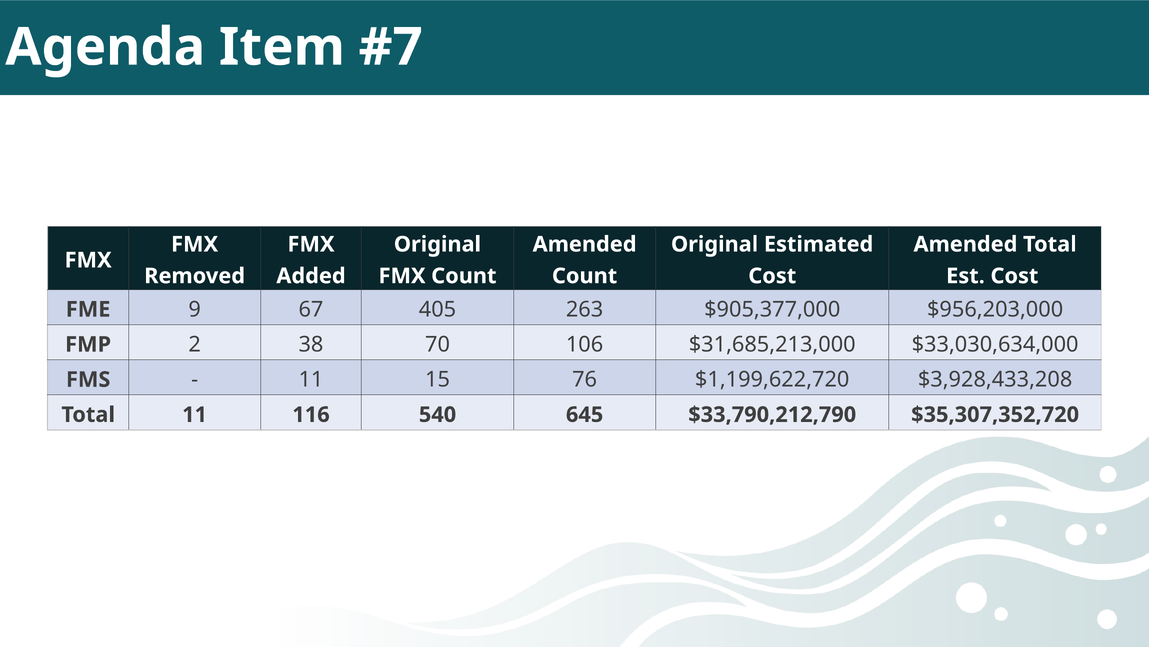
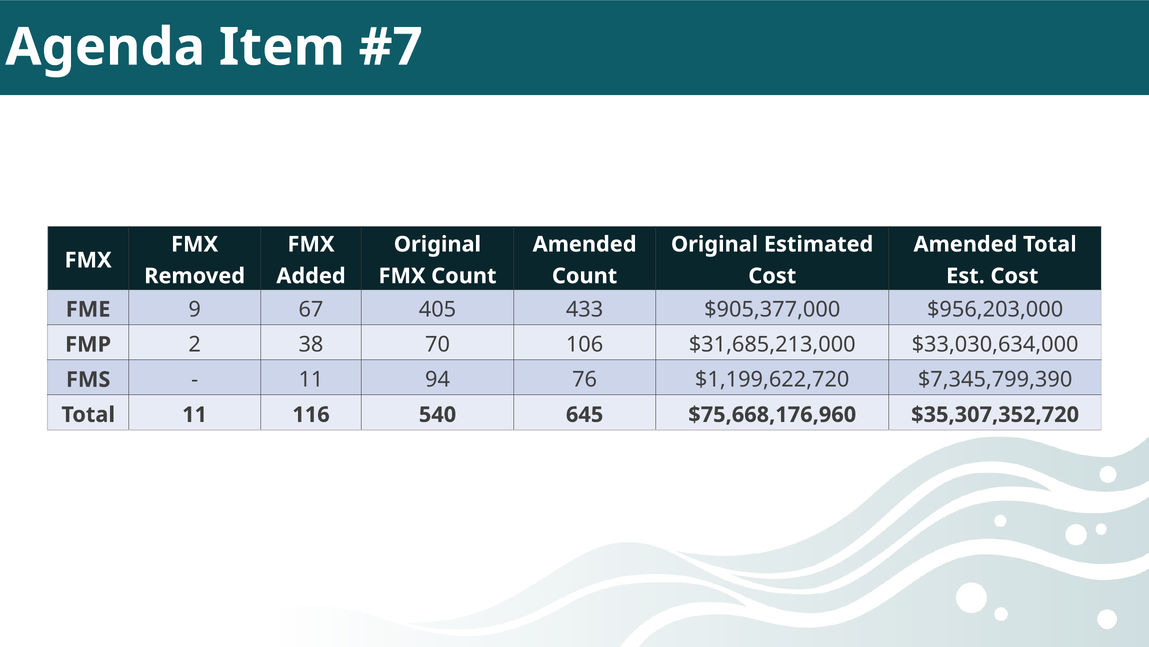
263: 263 -> 433
15: 15 -> 94
$3,928,433,208: $3,928,433,208 -> $7,345,799,390
$33,790,212,790: $33,790,212,790 -> $75,668,176,960
